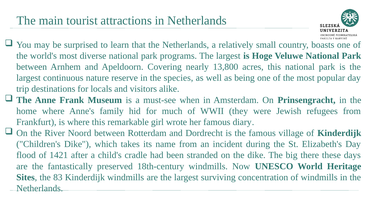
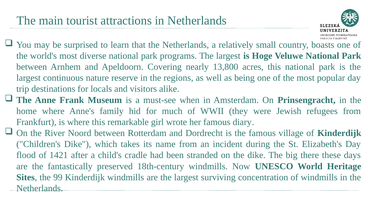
species: species -> regions
83: 83 -> 99
